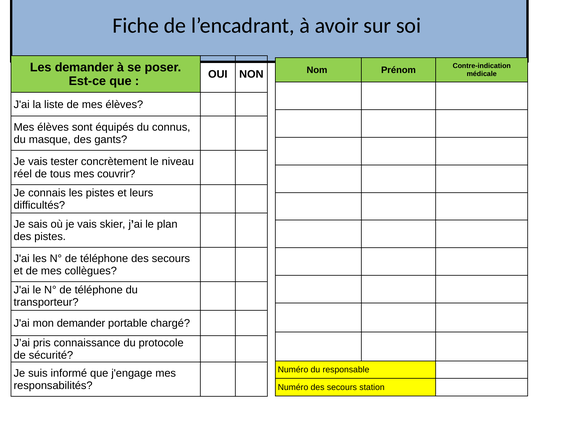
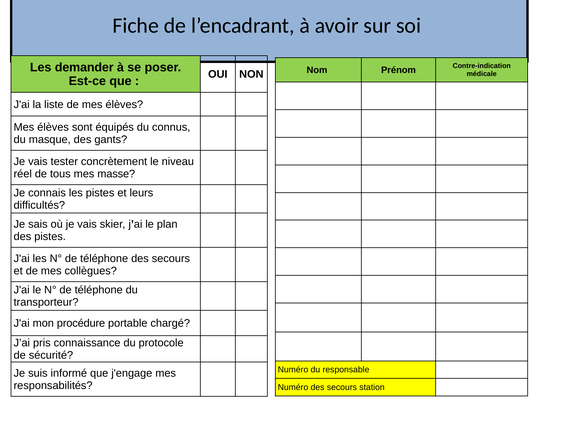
couvrir: couvrir -> masse
mon demander: demander -> procédure
